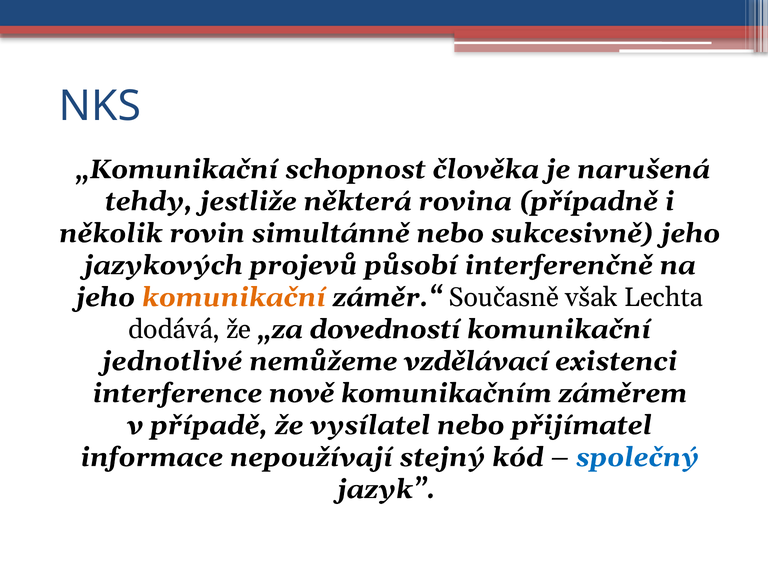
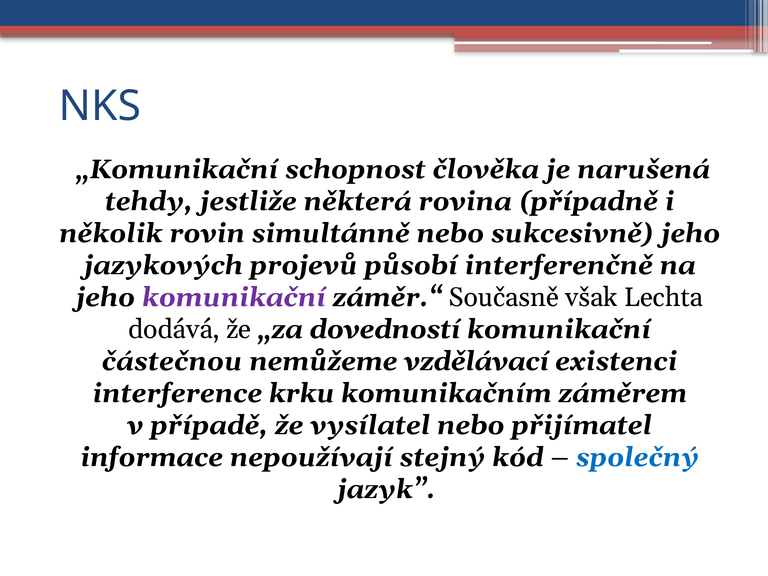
komunikační at (234, 297) colour: orange -> purple
jednotlivé: jednotlivé -> částečnou
nově: nově -> krku
